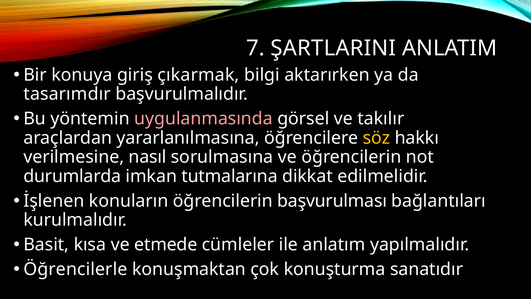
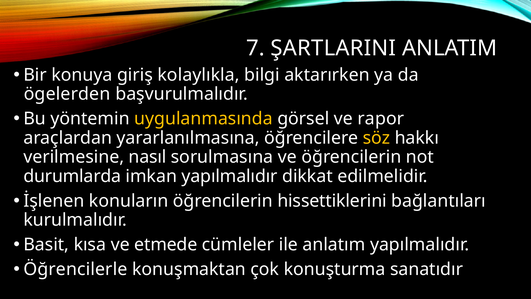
çıkarmak: çıkarmak -> kolaylıkla
tasarımdır: tasarımdır -> ögelerden
uygulanmasında colour: pink -> yellow
takılır: takılır -> rapor
imkan tutmalarına: tutmalarına -> yapılmalıdır
başvurulması: başvurulması -> hissettiklerini
